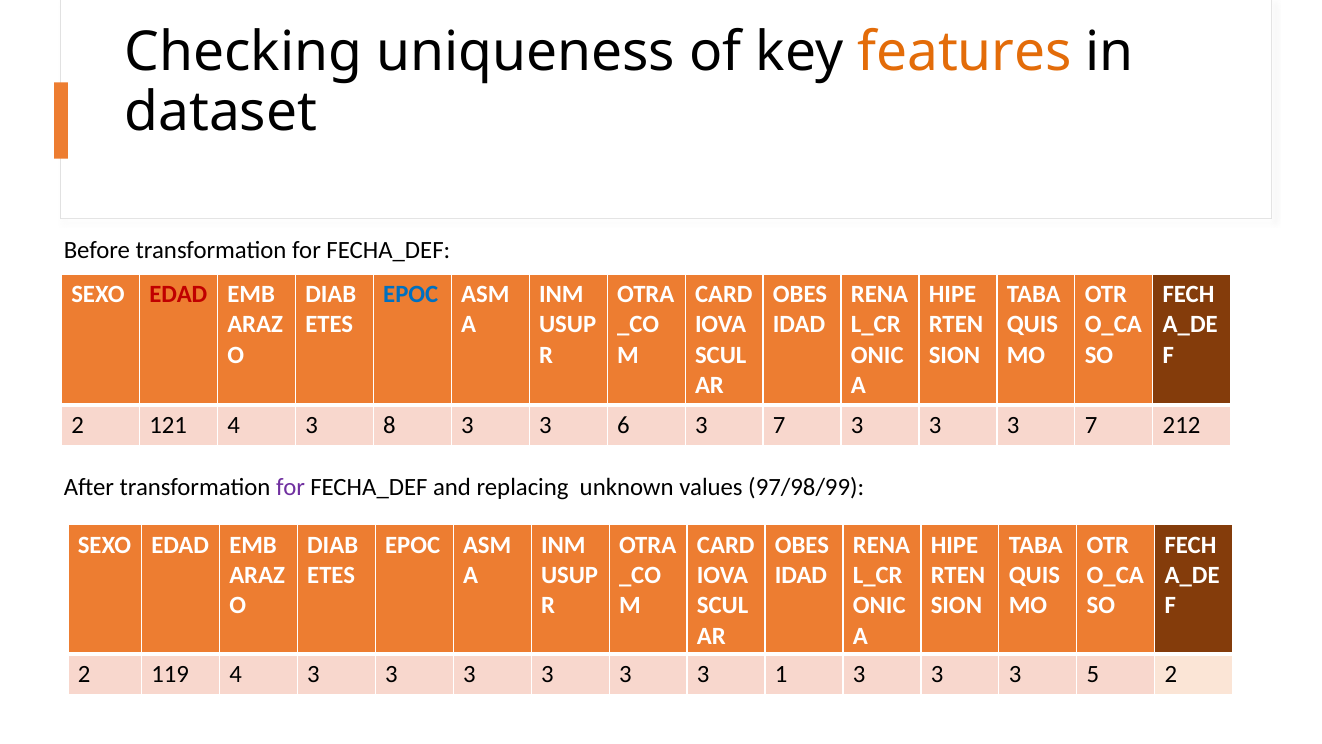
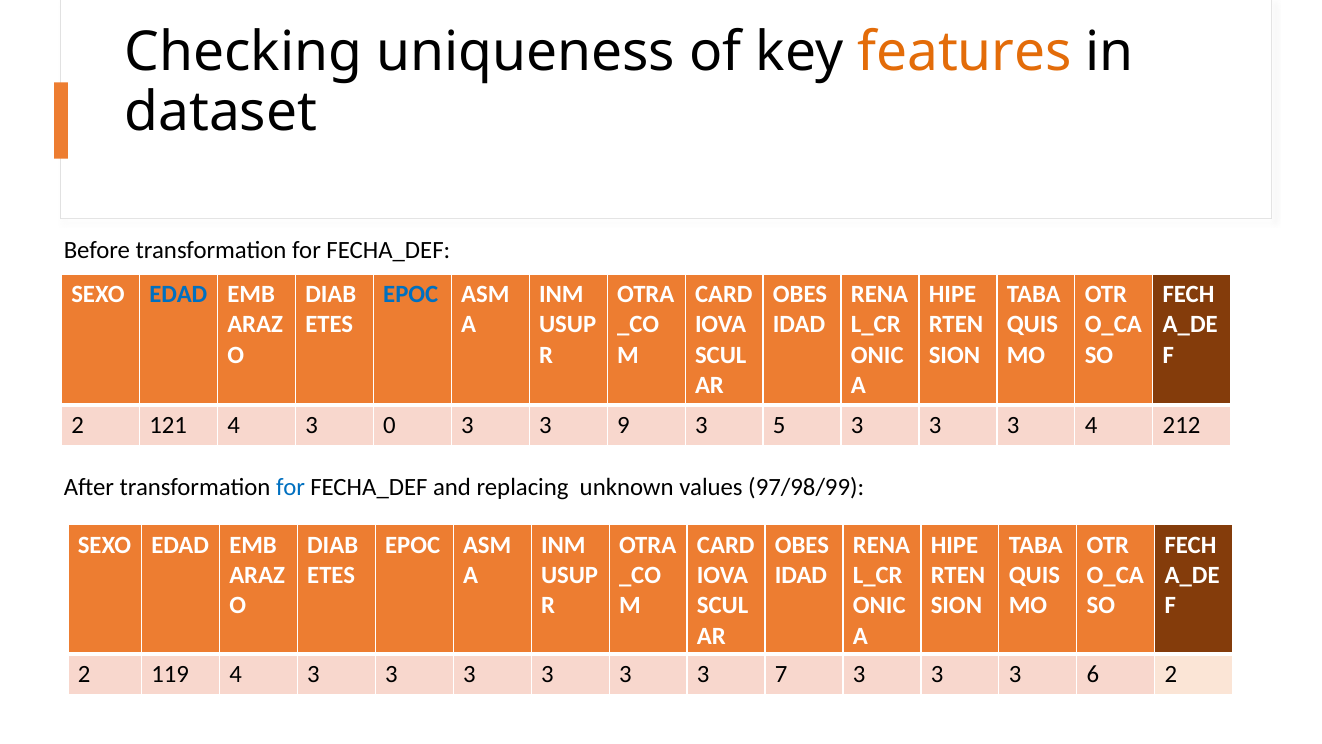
EDAD at (178, 294) colour: red -> blue
8: 8 -> 0
6: 6 -> 9
7 at (779, 425): 7 -> 5
3 3 7: 7 -> 4
for at (291, 487) colour: purple -> blue
1: 1 -> 7
5: 5 -> 6
